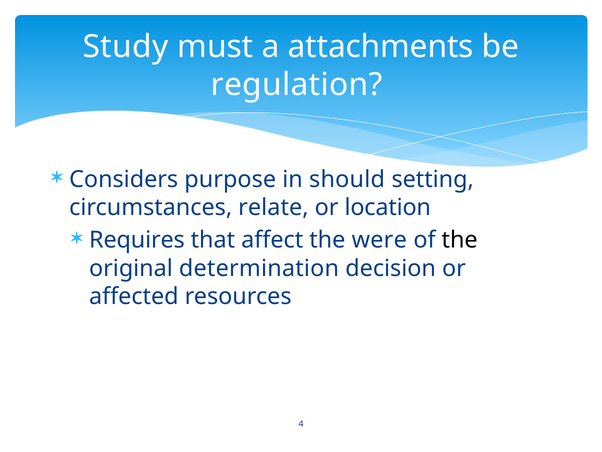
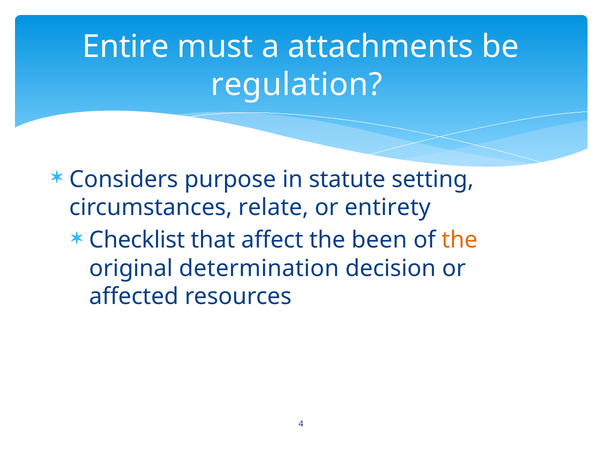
Study: Study -> Entire
should: should -> statute
location: location -> entirety
Requires: Requires -> Checklist
were: were -> been
the at (460, 240) colour: black -> orange
